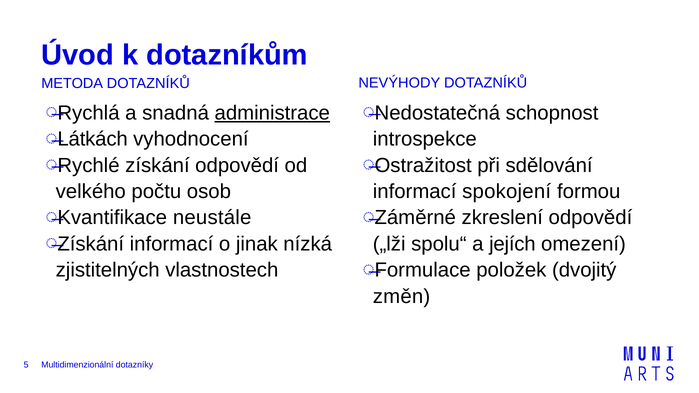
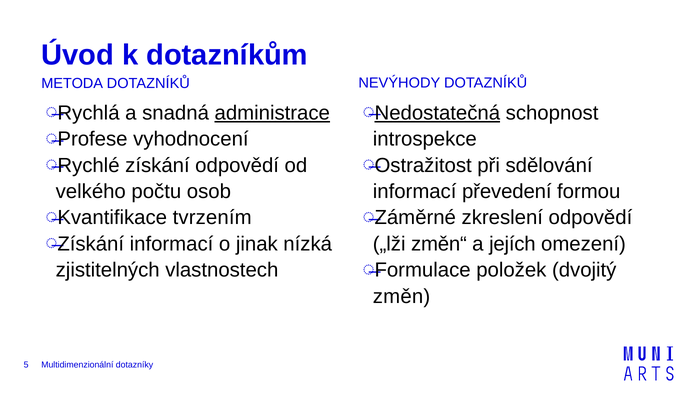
Nedostatečná underline: none -> present
Látkách: Látkách -> Profese
spokojení: spokojení -> převedení
neustále: neustále -> tvrzením
spolu“: spolu“ -> změn“
